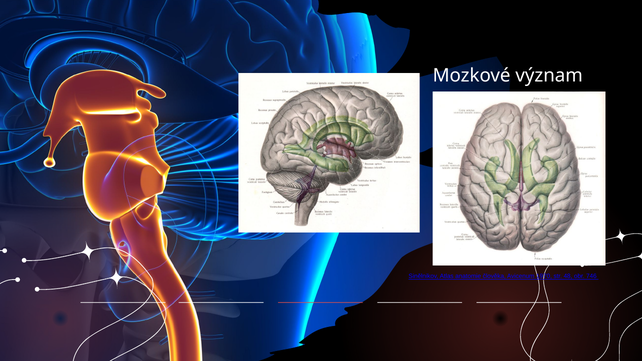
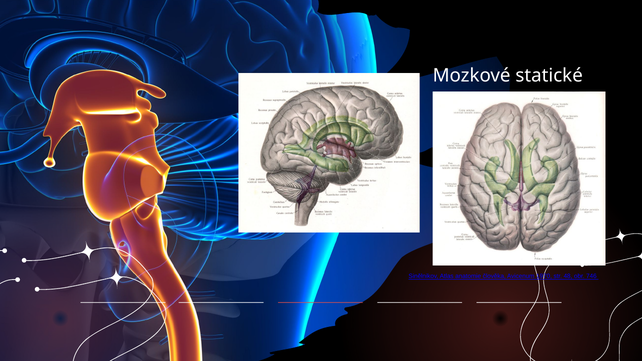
význam: význam -> statické
